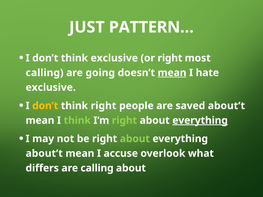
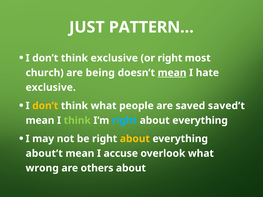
calling at (45, 73): calling -> church
going: going -> being
think right: right -> what
saved about’t: about’t -> saved’t
right at (124, 121) colour: light green -> light blue
everything at (200, 121) underline: present -> none
about at (135, 139) colour: light green -> yellow
differs: differs -> wrong
are calling: calling -> others
